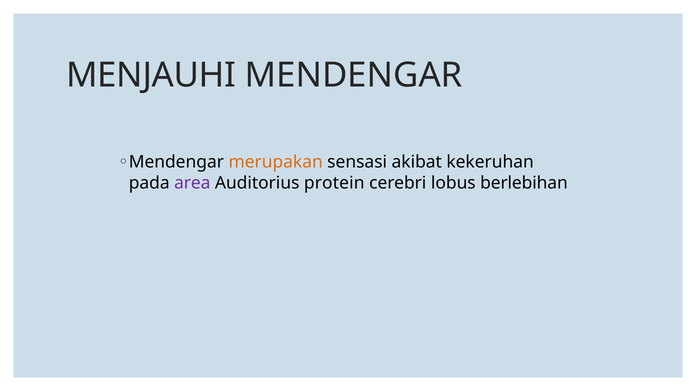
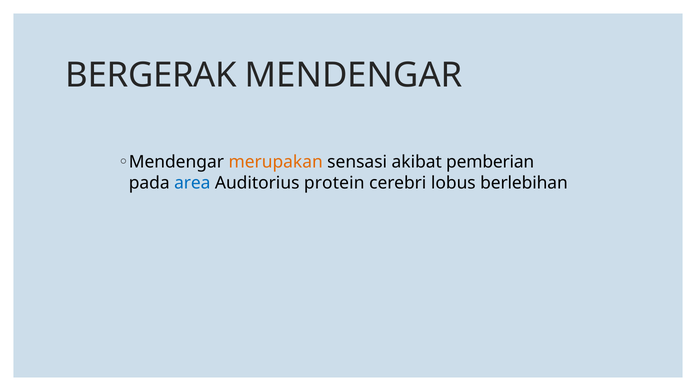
MENJAUHI: MENJAUHI -> BERGERAK
kekeruhan: kekeruhan -> pemberian
area colour: purple -> blue
